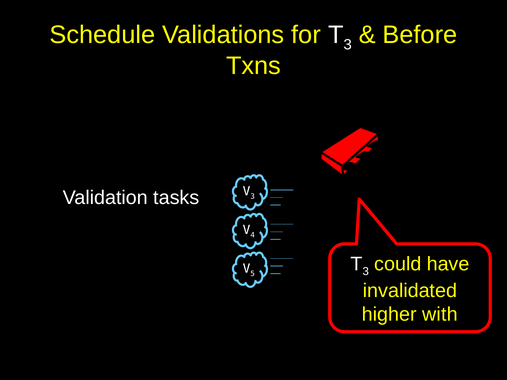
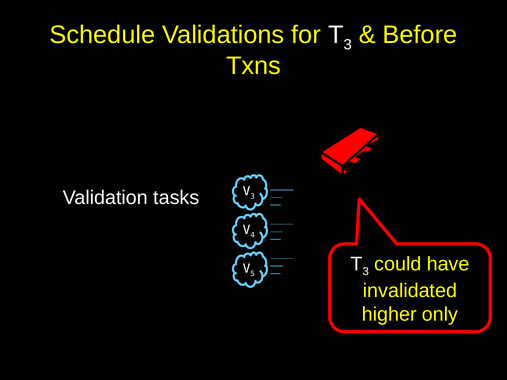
with: with -> only
